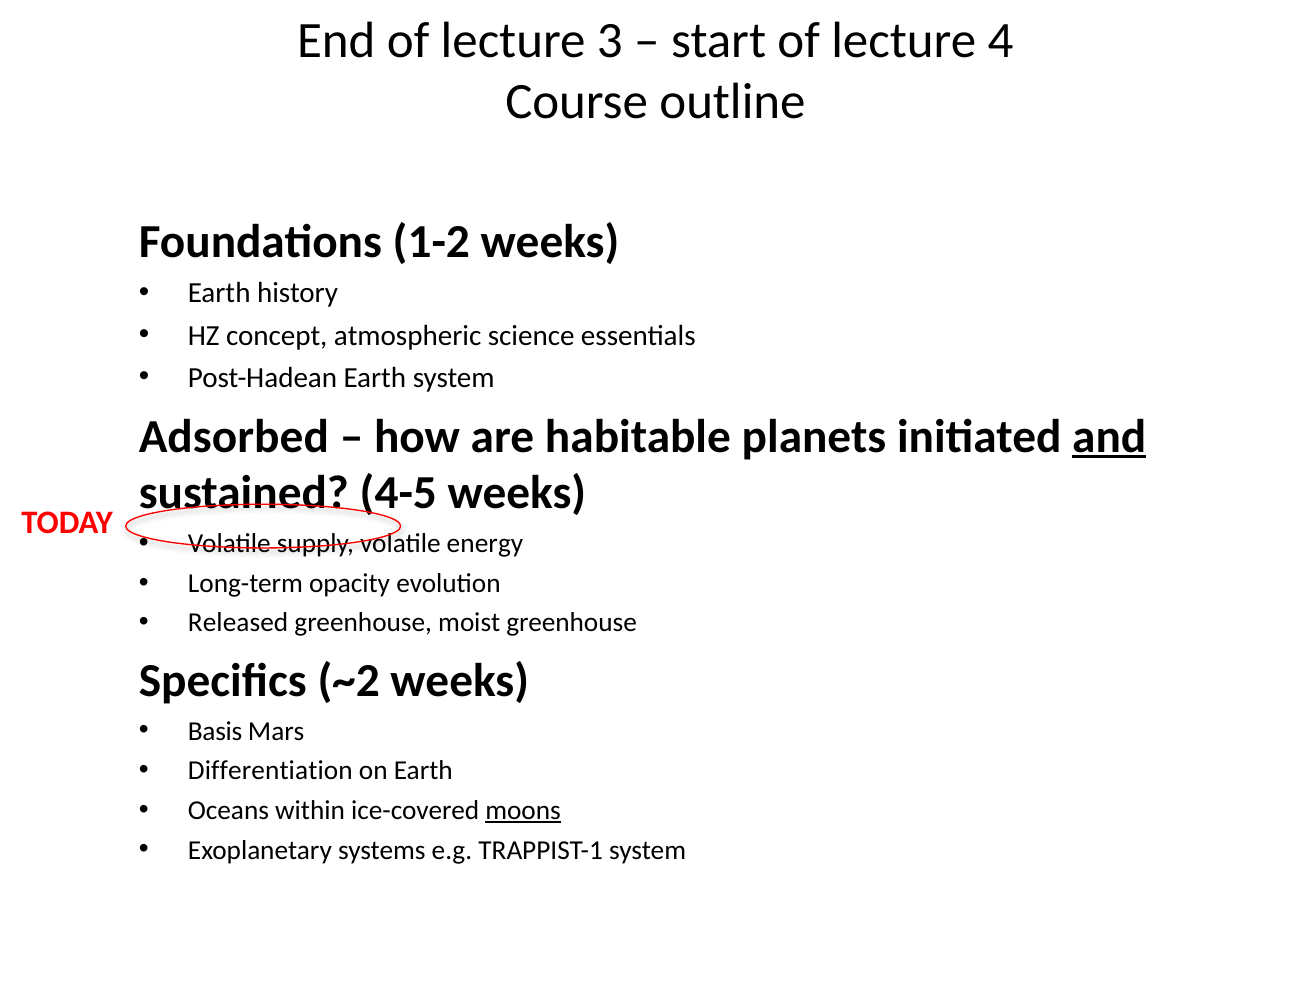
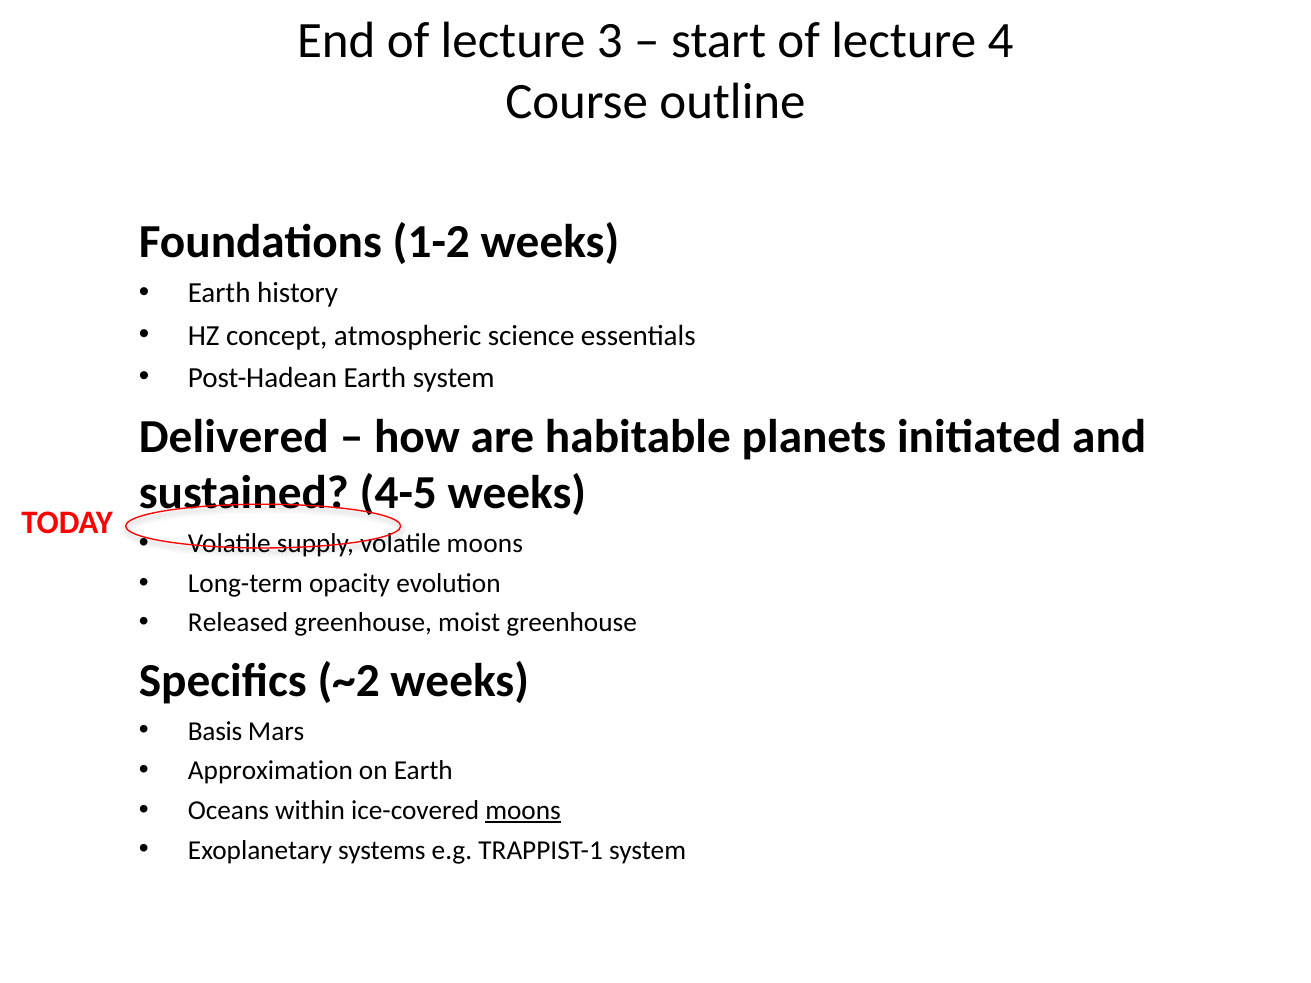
Adsorbed: Adsorbed -> Delivered
and underline: present -> none
energy at (485, 544): energy -> moons
Differentiation: Differentiation -> Approximation
